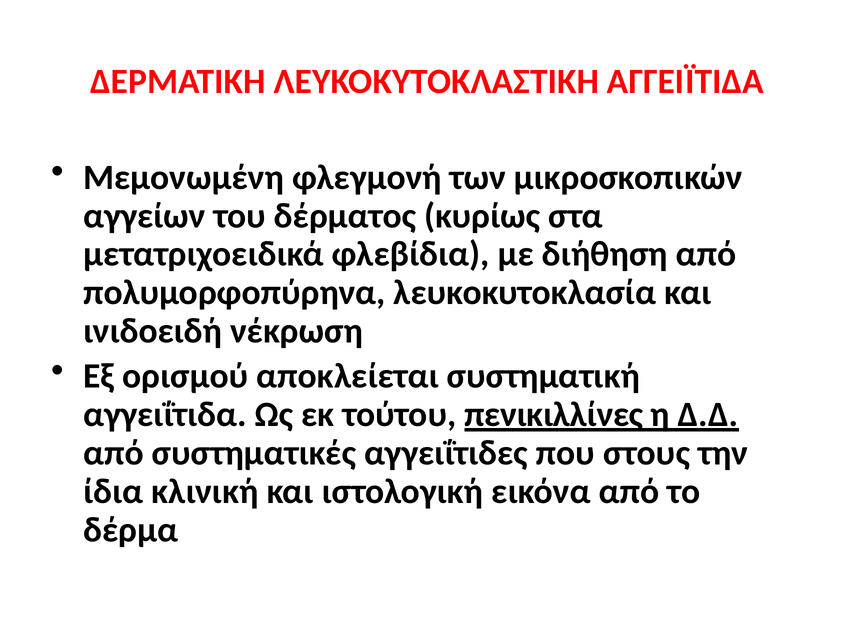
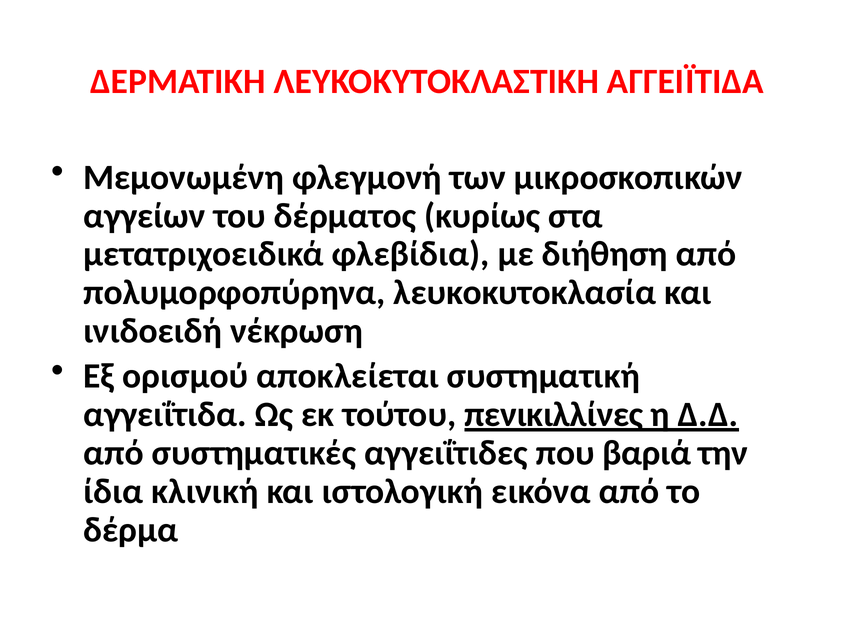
στους: στους -> βαριά
